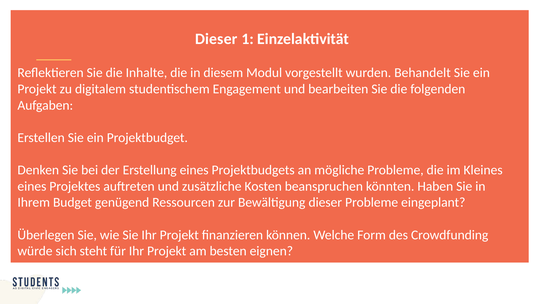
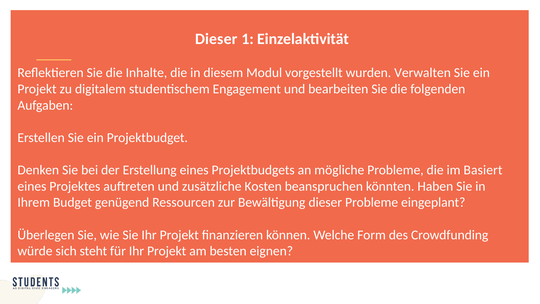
Behandelt: Behandelt -> Verwalten
Kleines: Kleines -> Basiert
